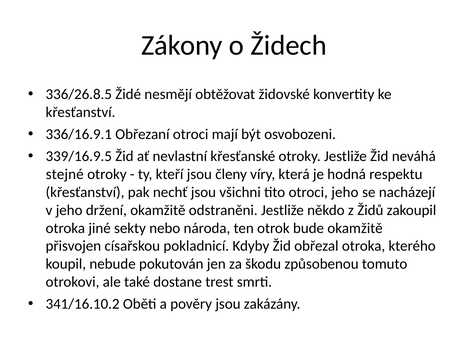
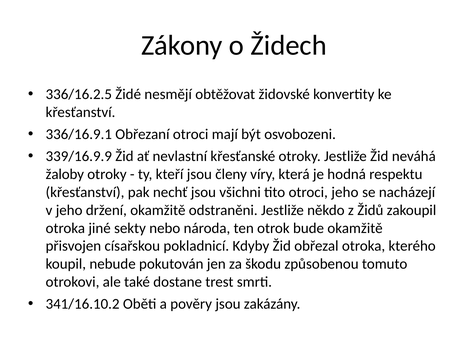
336/26.8.5: 336/26.8.5 -> 336/16.2.5
339/16.9.5: 339/16.9.5 -> 339/16.9.9
stejné: stejné -> žaloby
